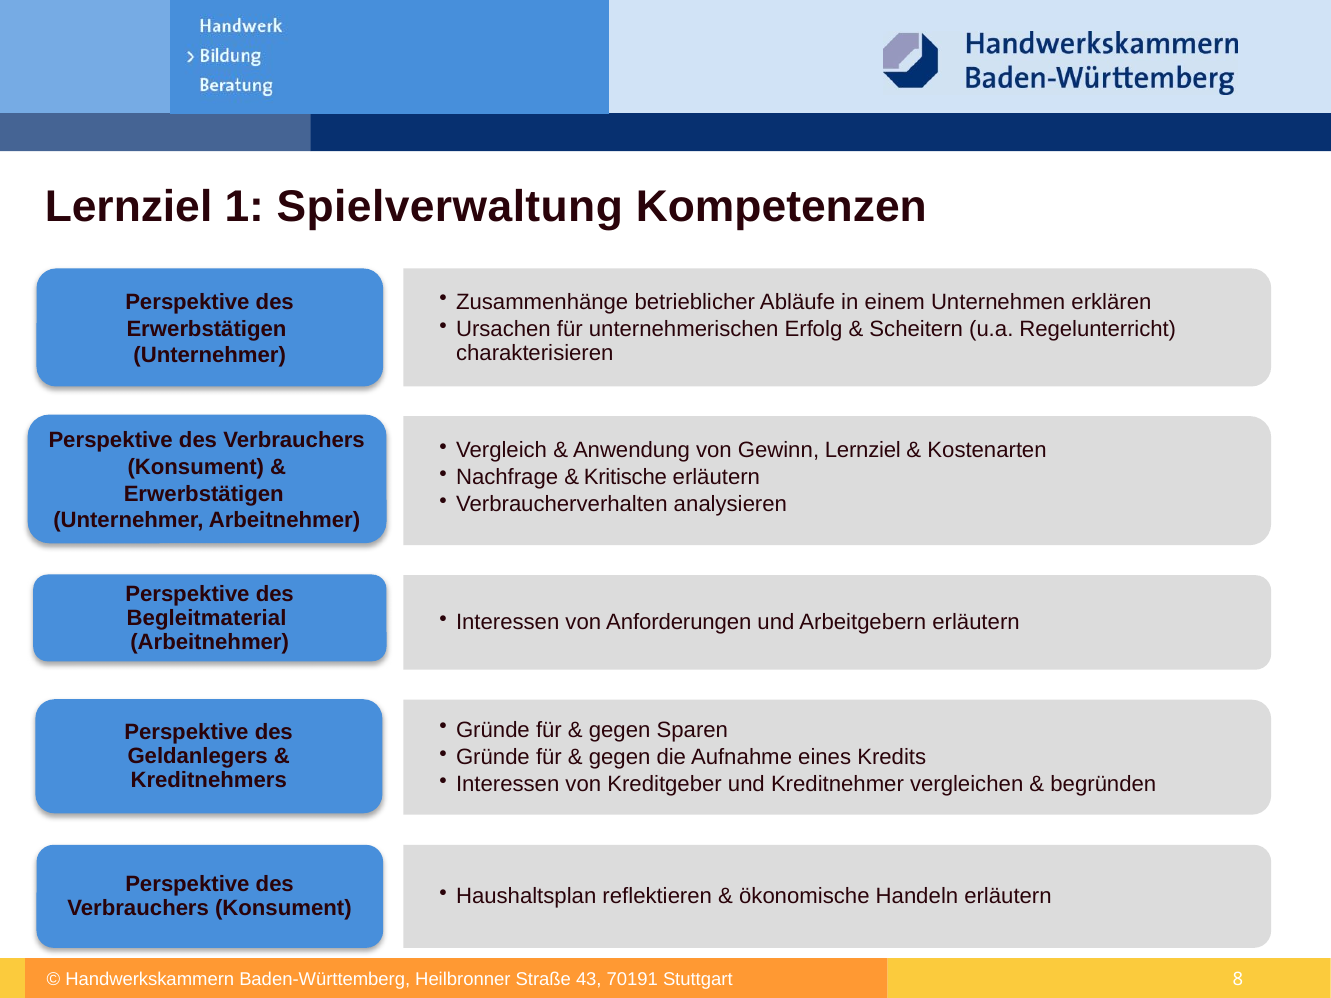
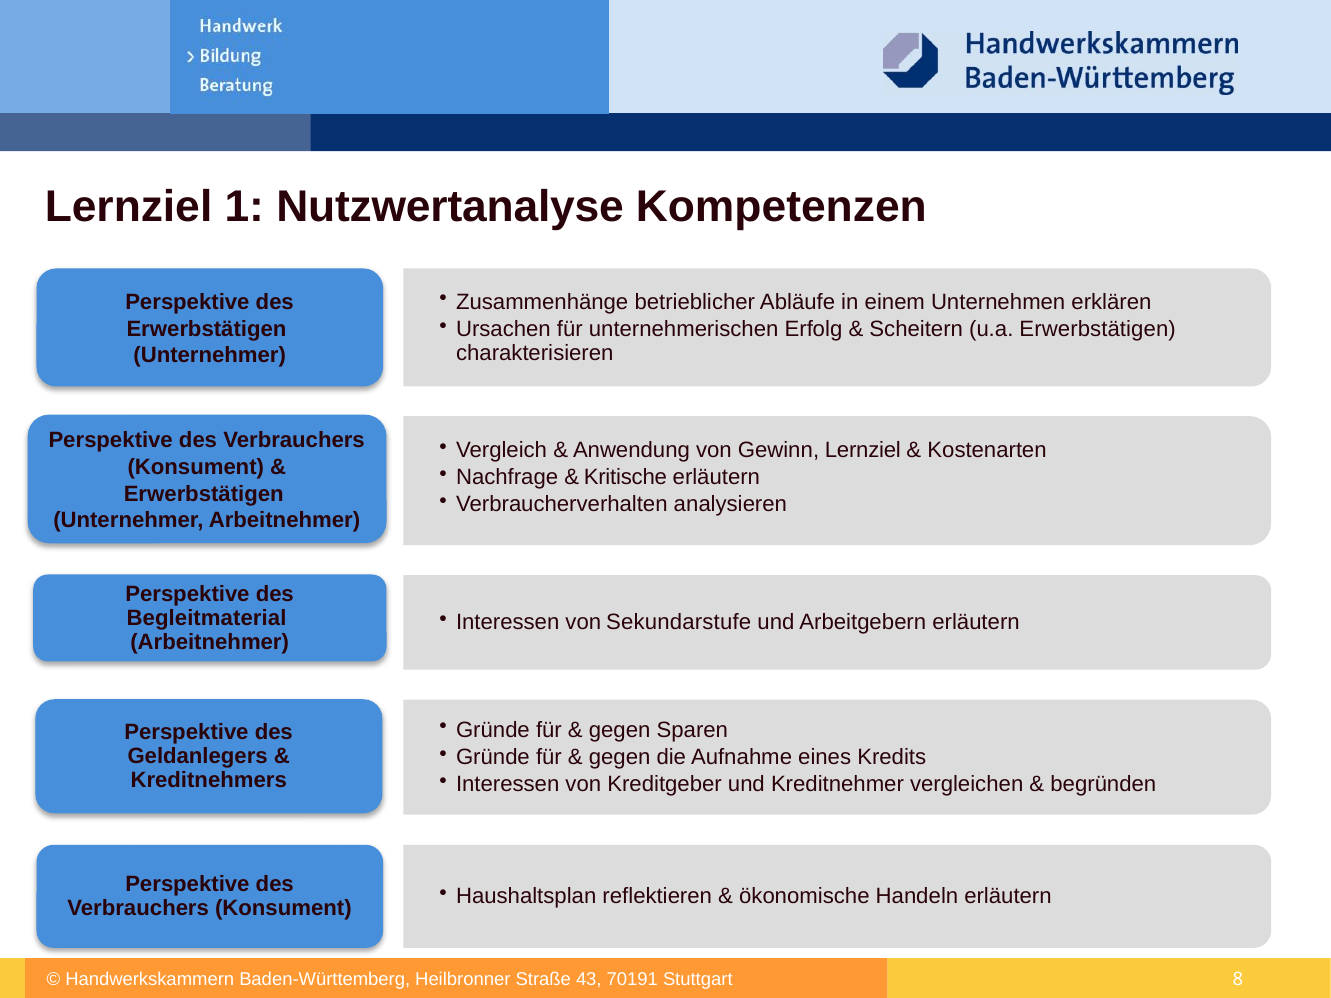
Spielverwaltung: Spielverwaltung -> Nutzwertanalyse
u.a Regelunterricht: Regelunterricht -> Erwerbstätigen
Anforderungen: Anforderungen -> Sekundarstufe
